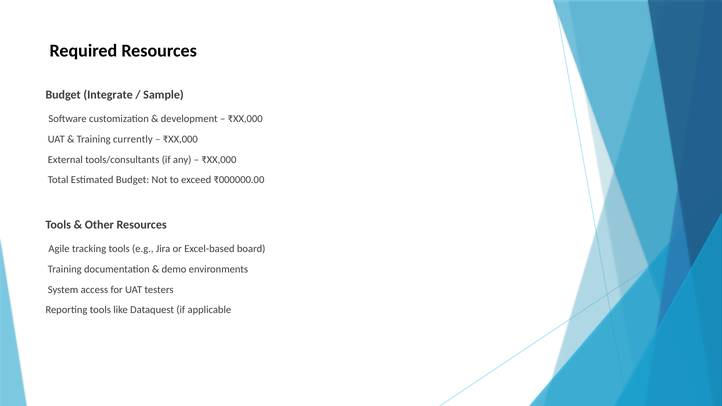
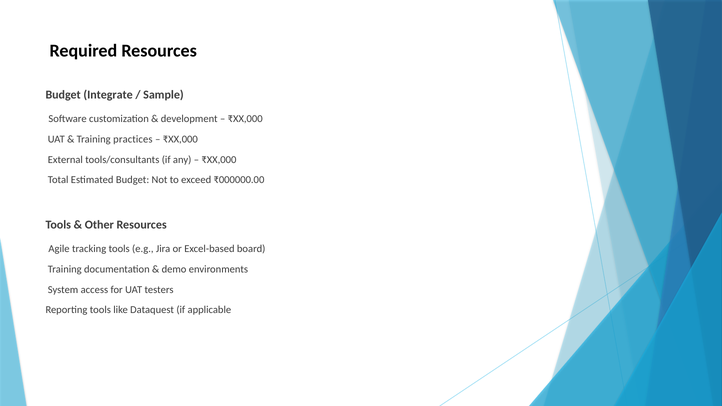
currently: currently -> practices
